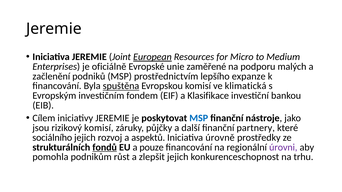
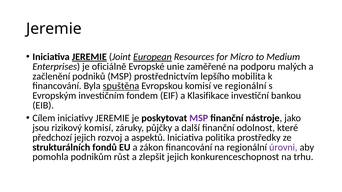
JEREMIE at (89, 57) underline: none -> present
expanze: expanze -> mobilita
ve klimatická: klimatická -> regionální
MSP at (199, 118) colour: blue -> purple
partnery: partnery -> odolnost
sociálního: sociálního -> předchozí
úrovně: úrovně -> politika
fondů underline: present -> none
pouze: pouze -> zákon
